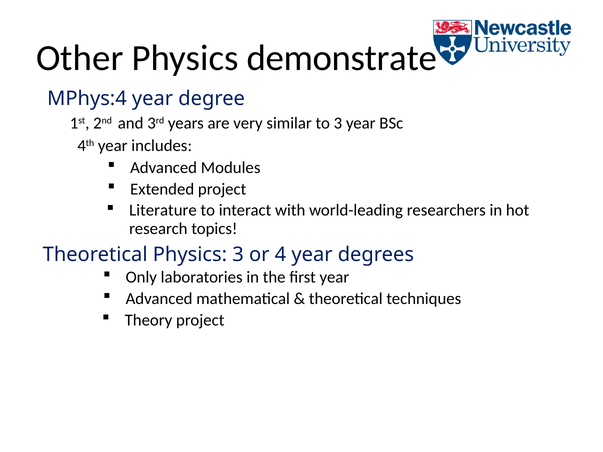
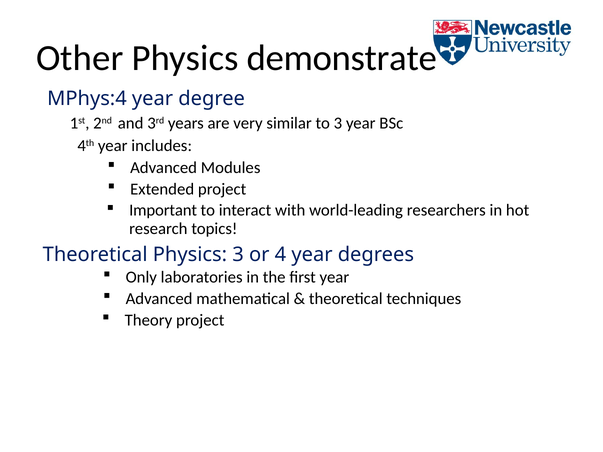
Literature: Literature -> Important
